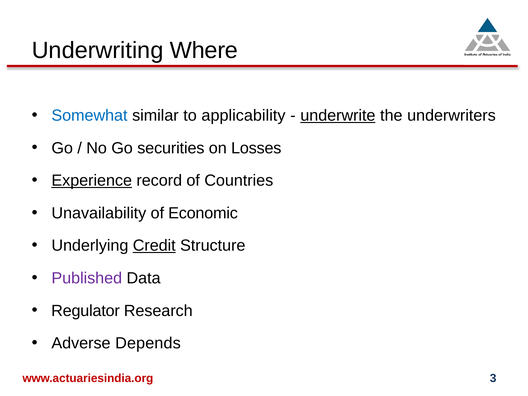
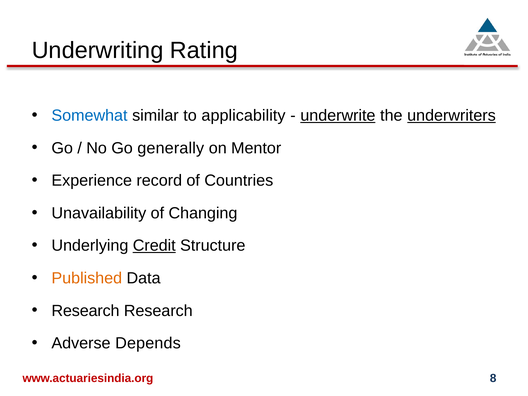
Where: Where -> Rating
underwriters underline: none -> present
securities: securities -> generally
Losses: Losses -> Mentor
Experience underline: present -> none
Economic: Economic -> Changing
Published colour: purple -> orange
Regulator at (86, 311): Regulator -> Research
3: 3 -> 8
